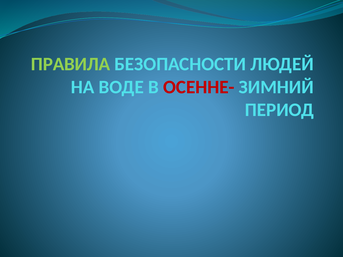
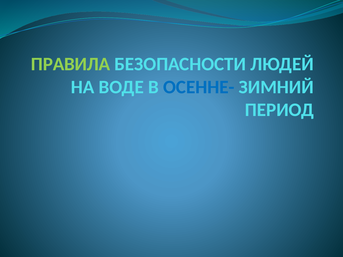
ОСЕННЕ- colour: red -> blue
